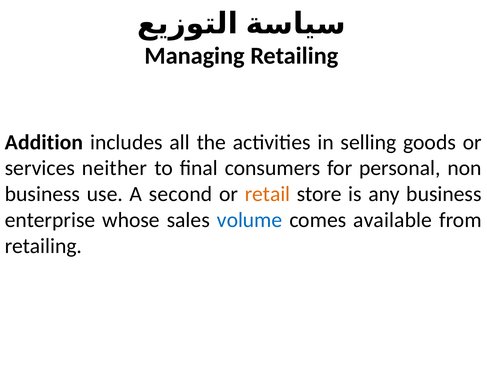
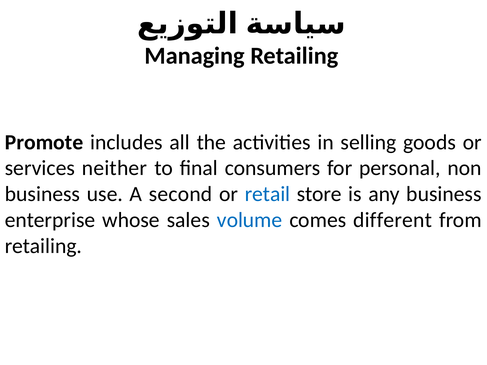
Addition: Addition -> Promote
retail colour: orange -> blue
available: available -> different
